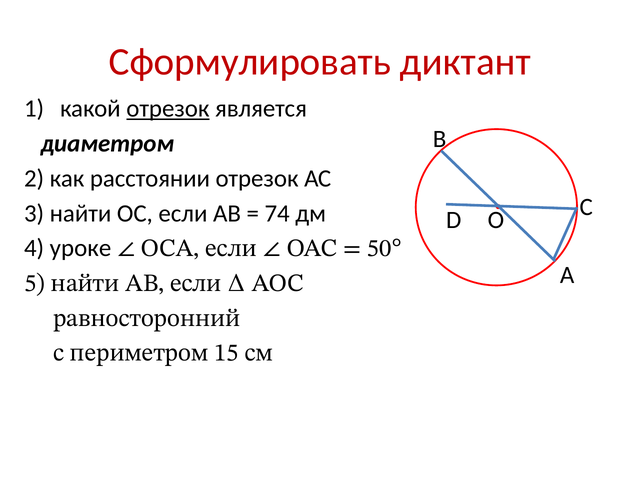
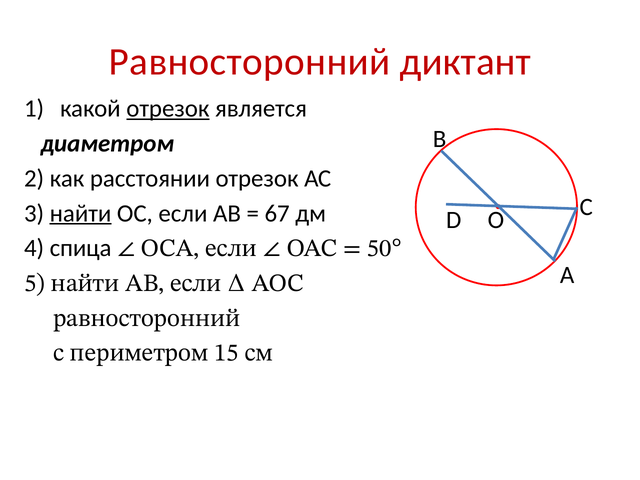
Сформулировать at (250, 62): Сформулировать -> Равносторонний
найти at (81, 213) underline: none -> present
74: 74 -> 67
уроке: уроке -> спица
